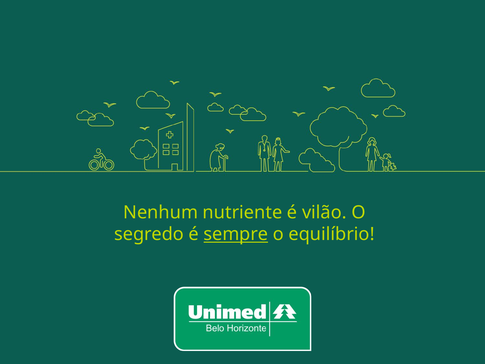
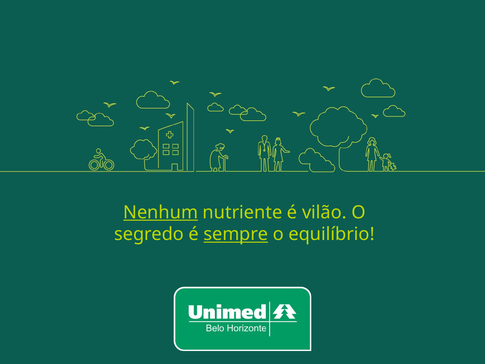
Nenhum underline: none -> present
